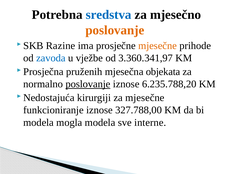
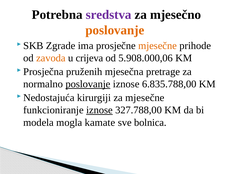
sredstva colour: blue -> purple
Razine: Razine -> Zgrade
zavoda colour: blue -> orange
vježbe: vježbe -> crijeva
3.360.341,97: 3.360.341,97 -> 5.908.000,06
objekata: objekata -> pretrage
6.235.788,20: 6.235.788,20 -> 6.835.788,00
iznose at (99, 111) underline: none -> present
mogla modela: modela -> kamate
interne: interne -> bolnica
